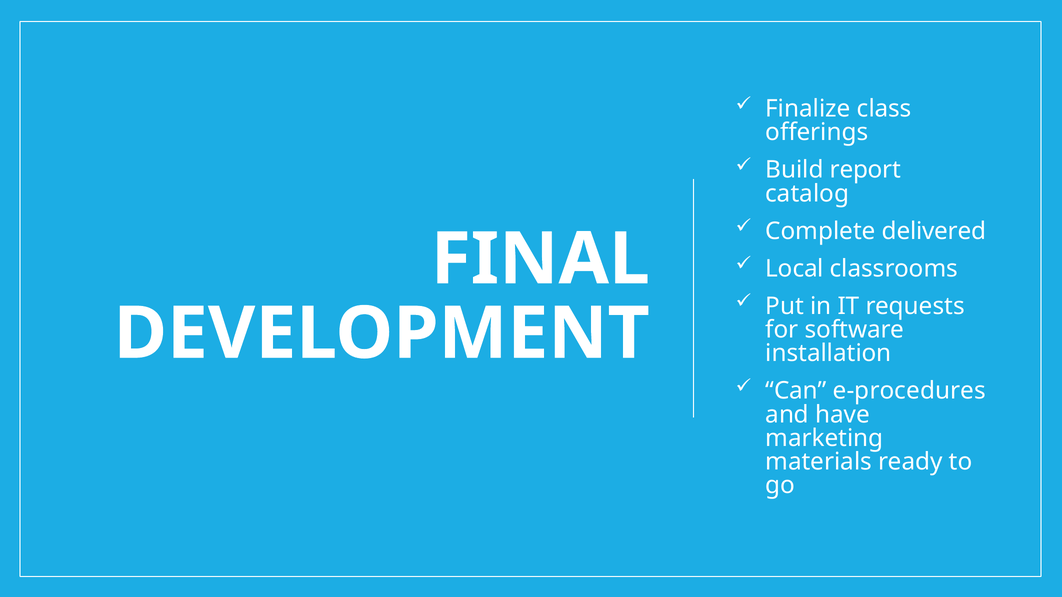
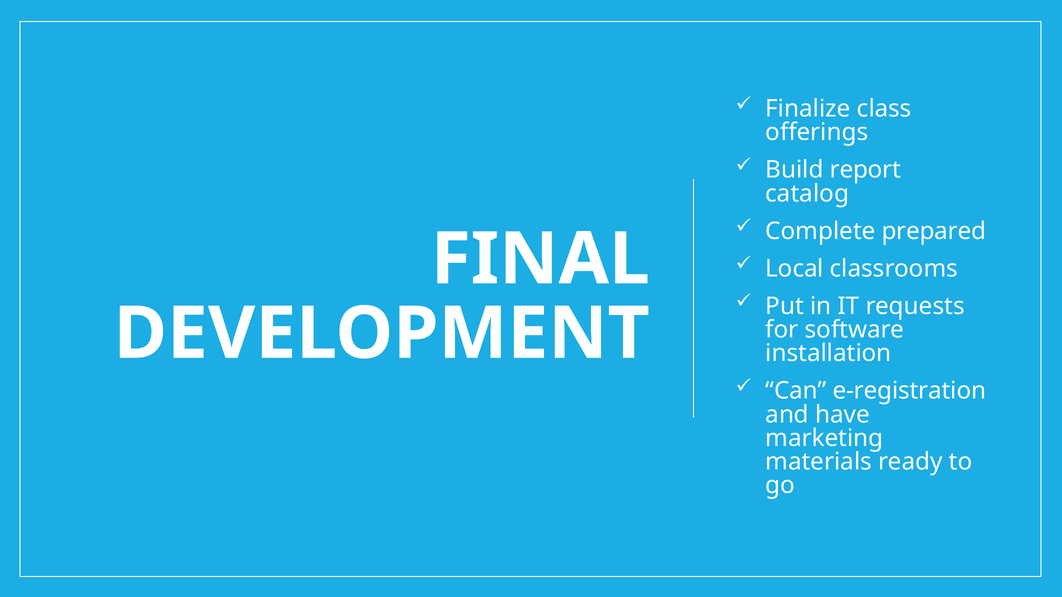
delivered: delivered -> prepared
e-procedures: e-procedures -> e-registration
